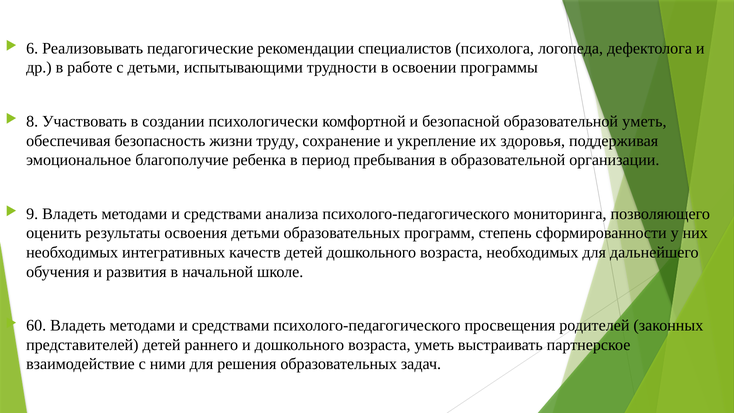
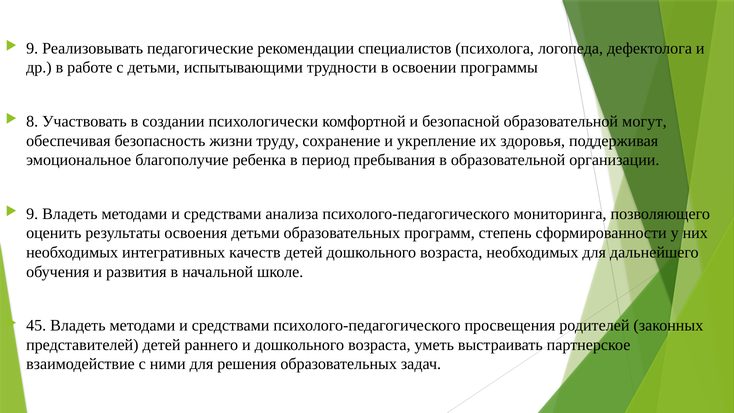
6 at (32, 48): 6 -> 9
образовательной уметь: уметь -> могут
60: 60 -> 45
